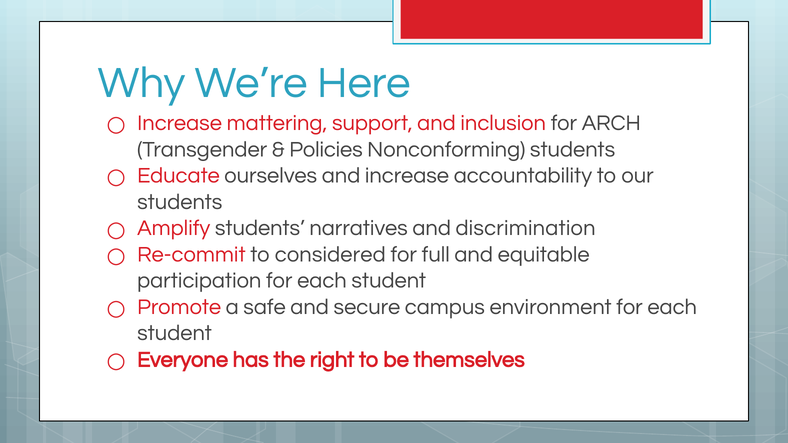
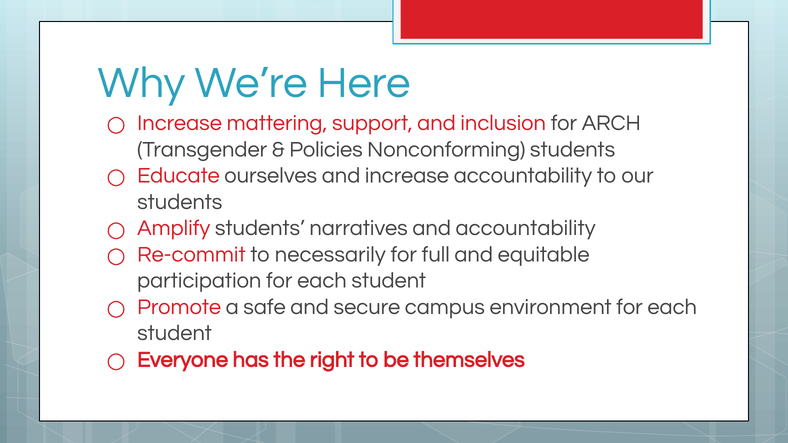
and discrimination: discrimination -> accountability
considered: considered -> necessarily
